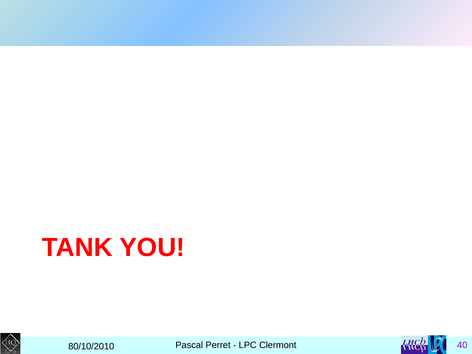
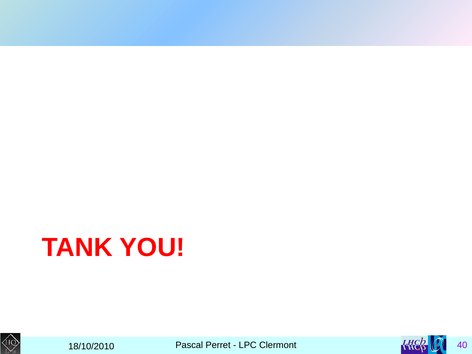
80/10/2010: 80/10/2010 -> 18/10/2010
